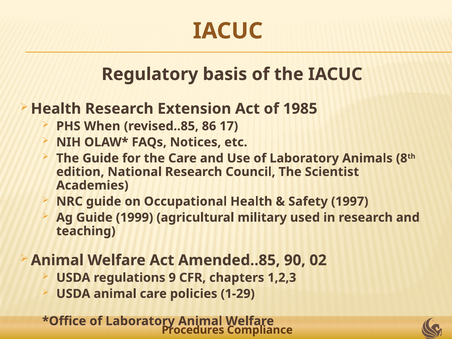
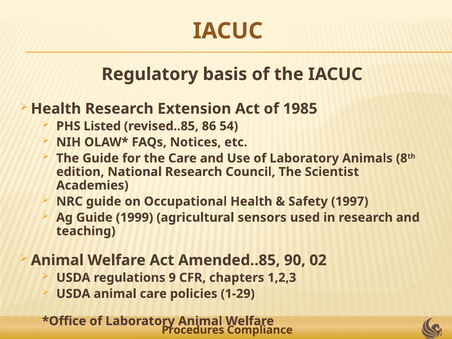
When: When -> Listed
17: 17 -> 54
military: military -> sensors
